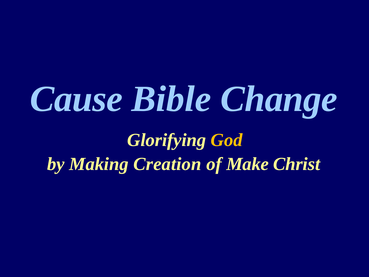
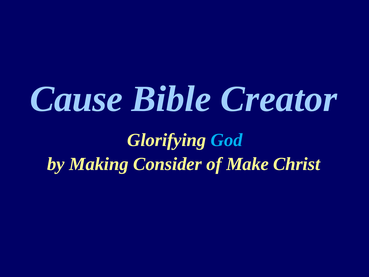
Change: Change -> Creator
God colour: yellow -> light blue
Creation: Creation -> Consider
